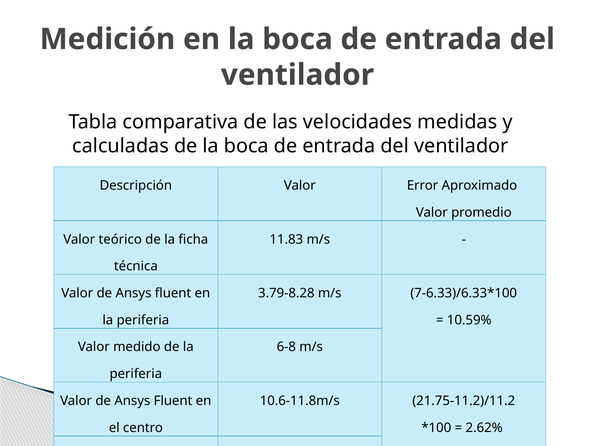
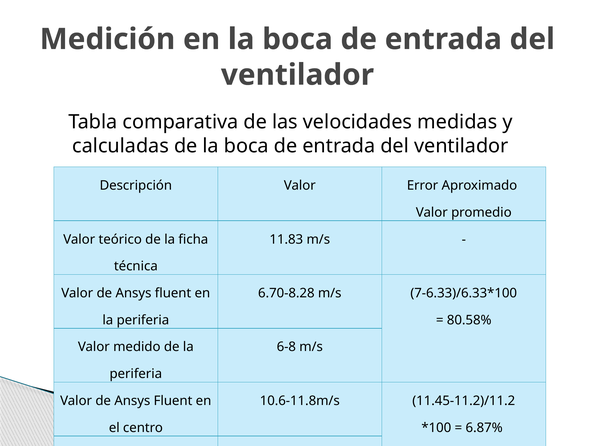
3.79-8.28: 3.79-8.28 -> 6.70-8.28
10.59%: 10.59% -> 80.58%
21.75-11.2)/11.2: 21.75-11.2)/11.2 -> 11.45-11.2)/11.2
2.62%: 2.62% -> 6.87%
